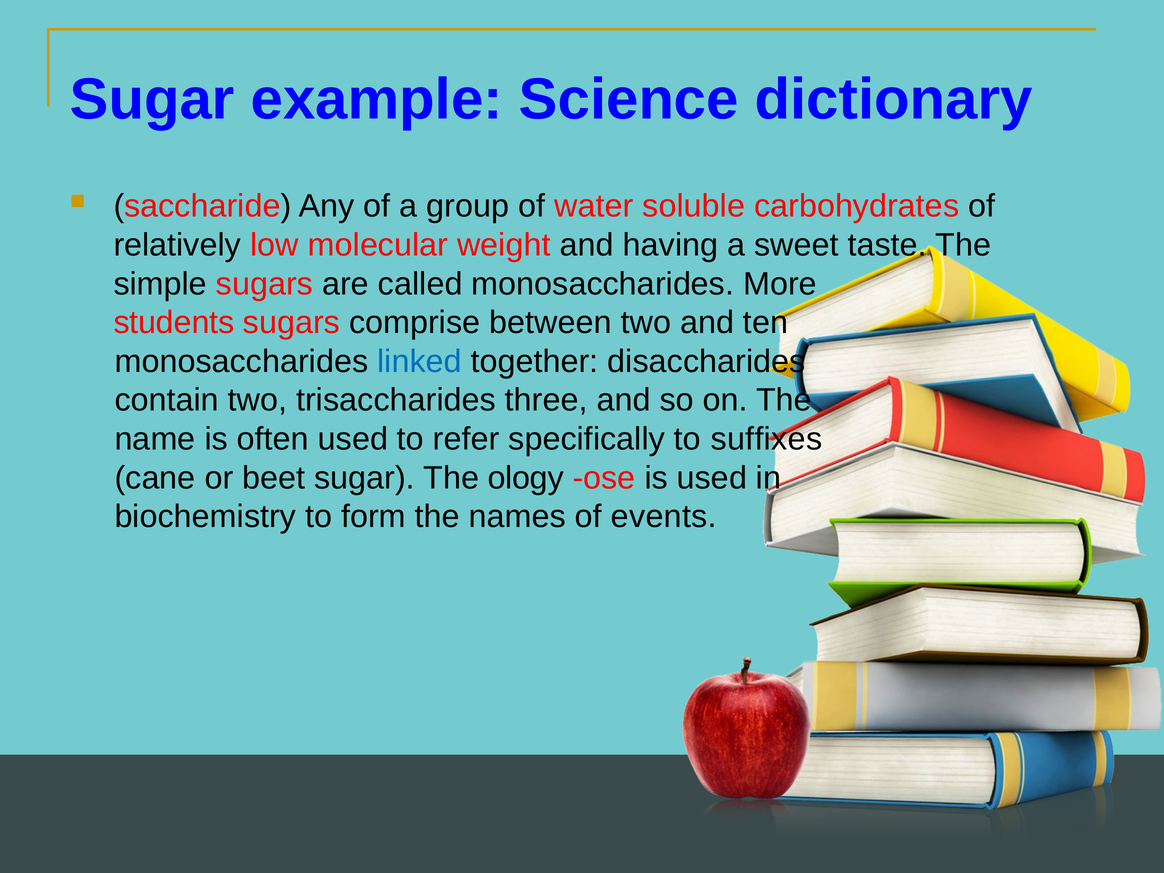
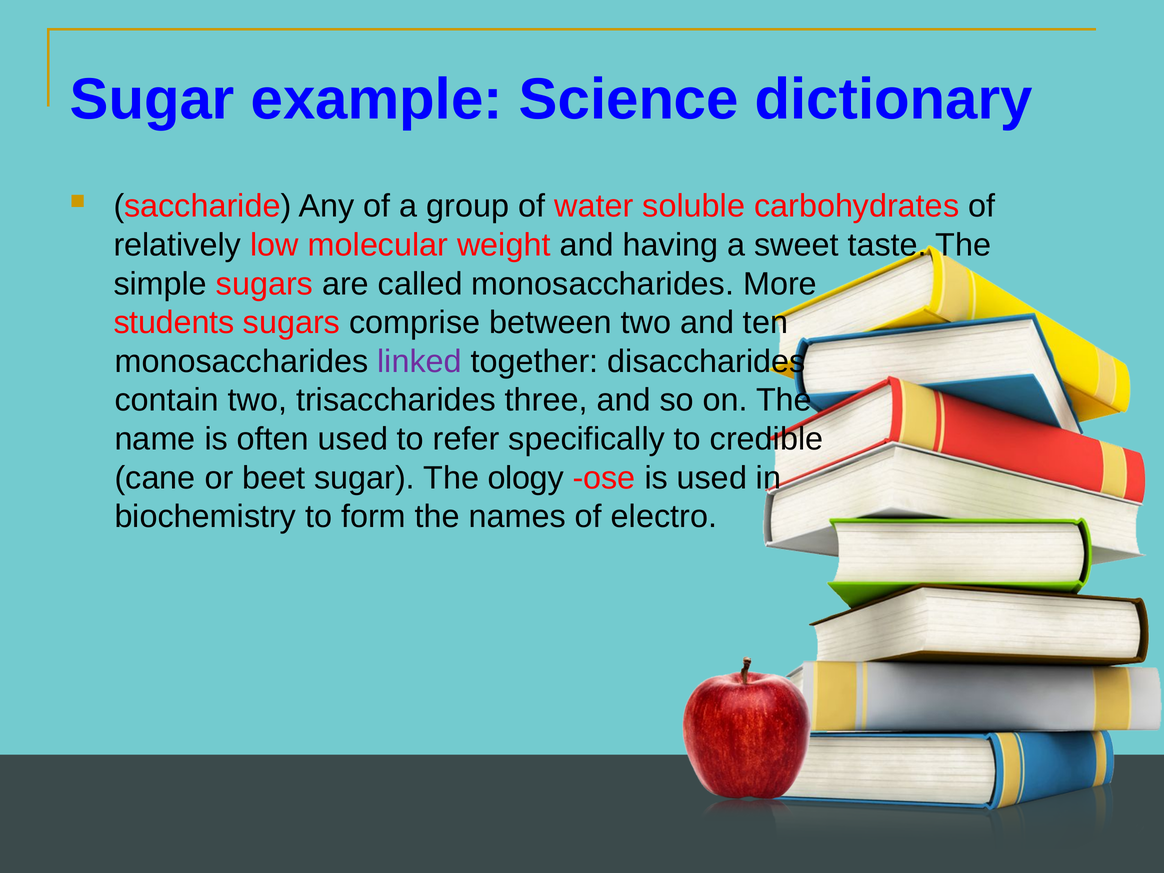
linked colour: blue -> purple
suffixes: suffixes -> credible
events: events -> electro
